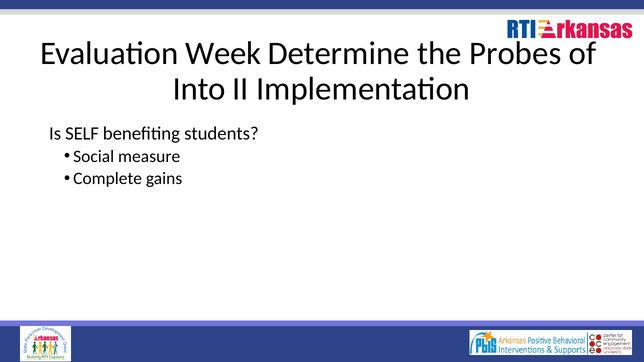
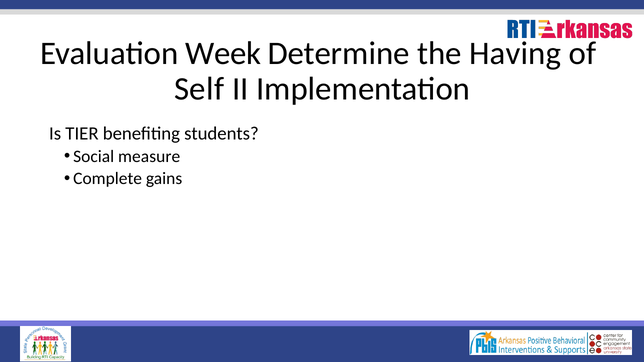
Probes: Probes -> Having
Into: Into -> Self
SELF: SELF -> TIER
